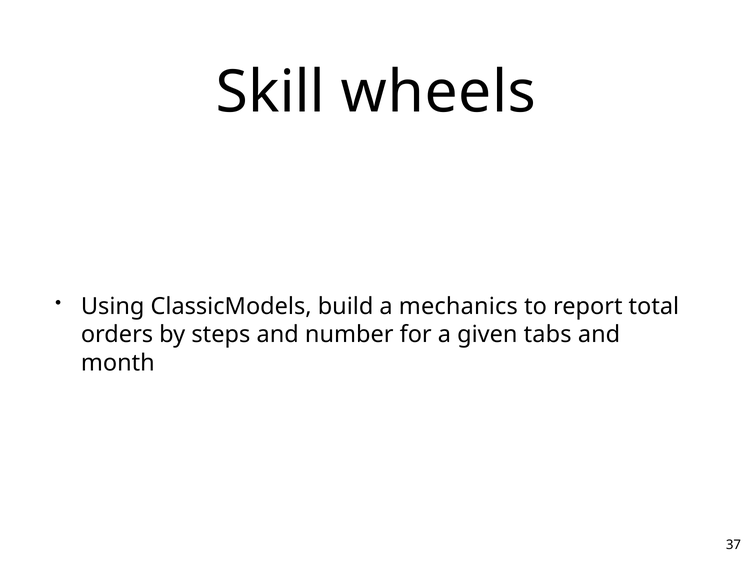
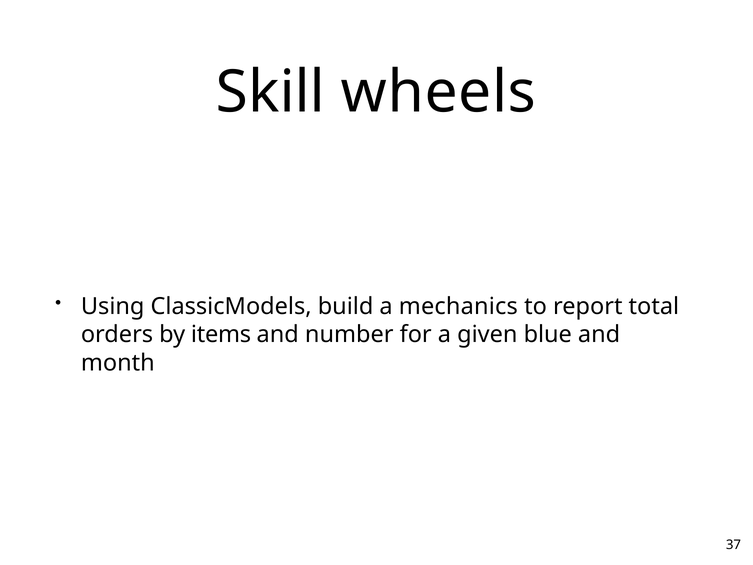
steps: steps -> items
tabs: tabs -> blue
